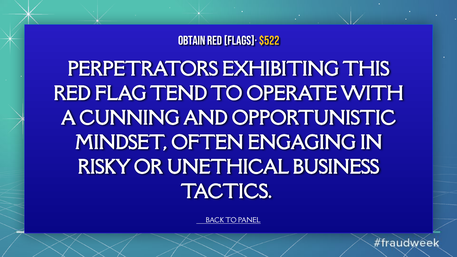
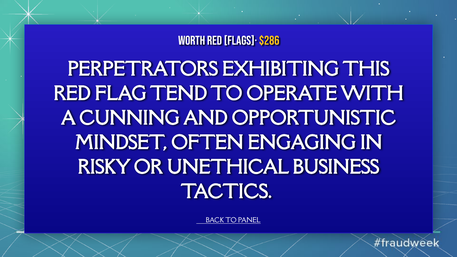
OBTAIN: OBTAIN -> WORTH
$522: $522 -> $286
